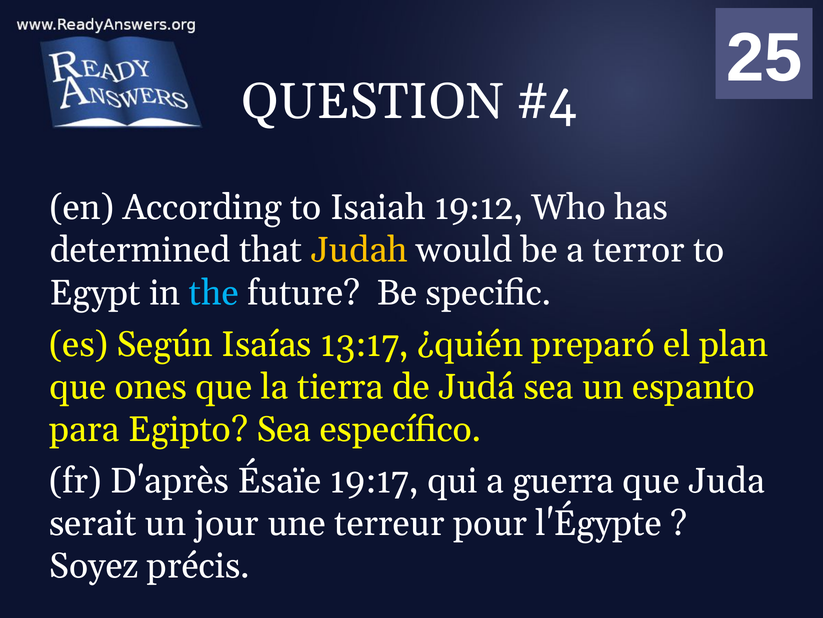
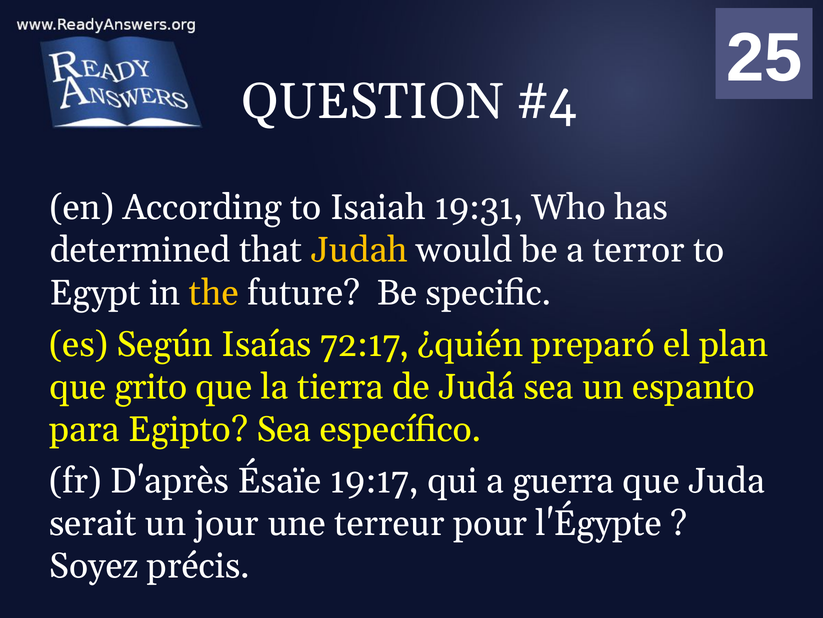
19:12: 19:12 -> 19:31
the colour: light blue -> yellow
13:17: 13:17 -> 72:17
ones: ones -> grito
